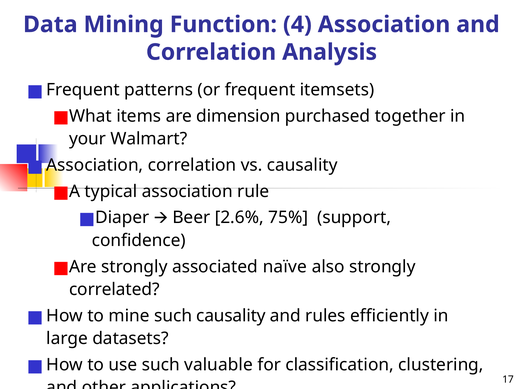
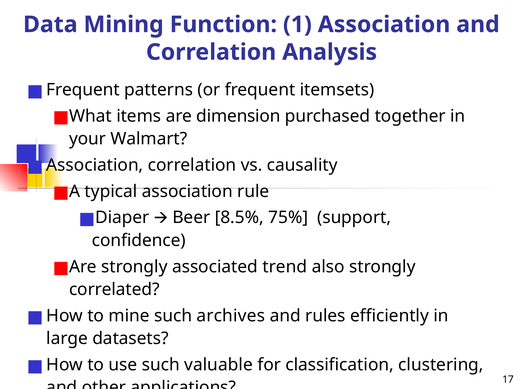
4: 4 -> 1
2.6%: 2.6% -> 8.5%
naïve: naïve -> trend
such causality: causality -> archives
